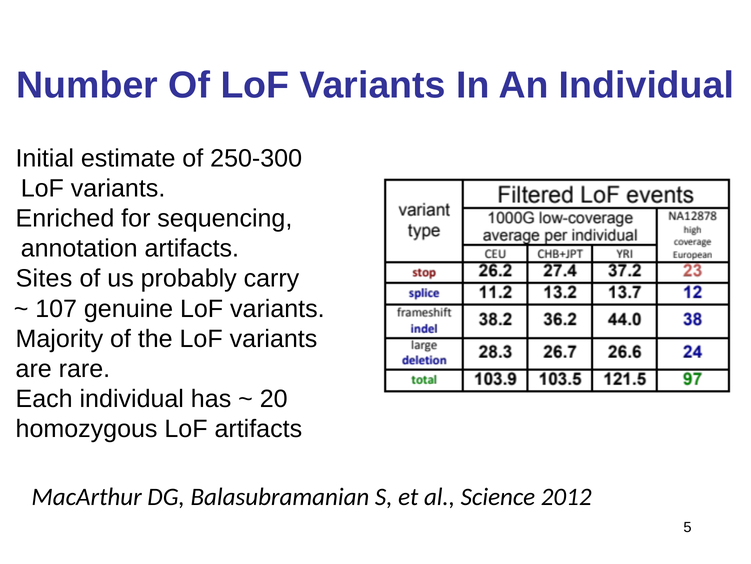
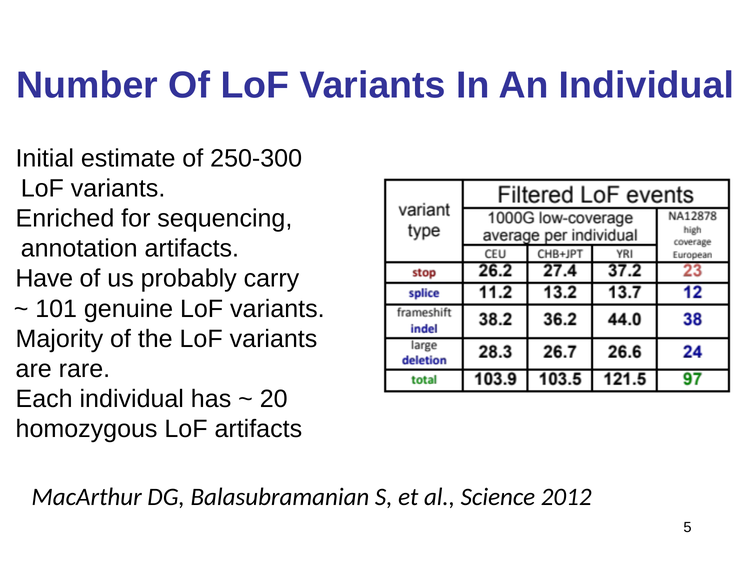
Sites: Sites -> Have
107: 107 -> 101
